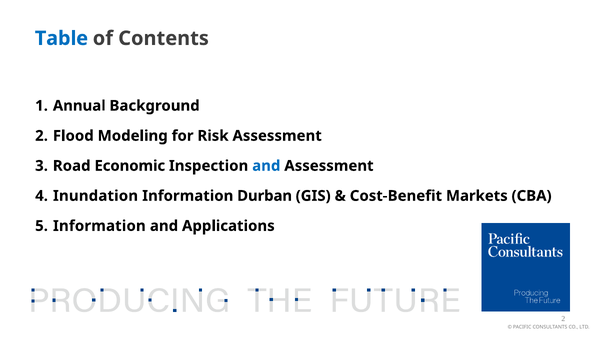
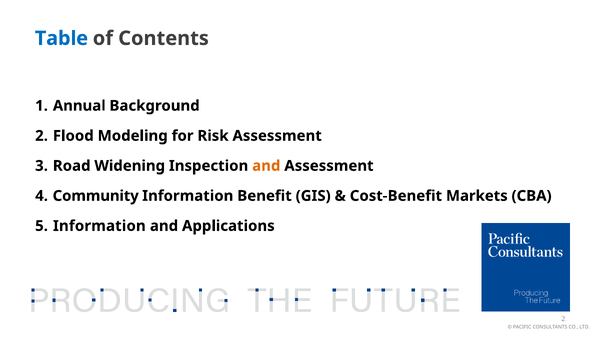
Economic: Economic -> Widening
and at (266, 166) colour: blue -> orange
Inundation: Inundation -> Community
Durban: Durban -> Benefit
